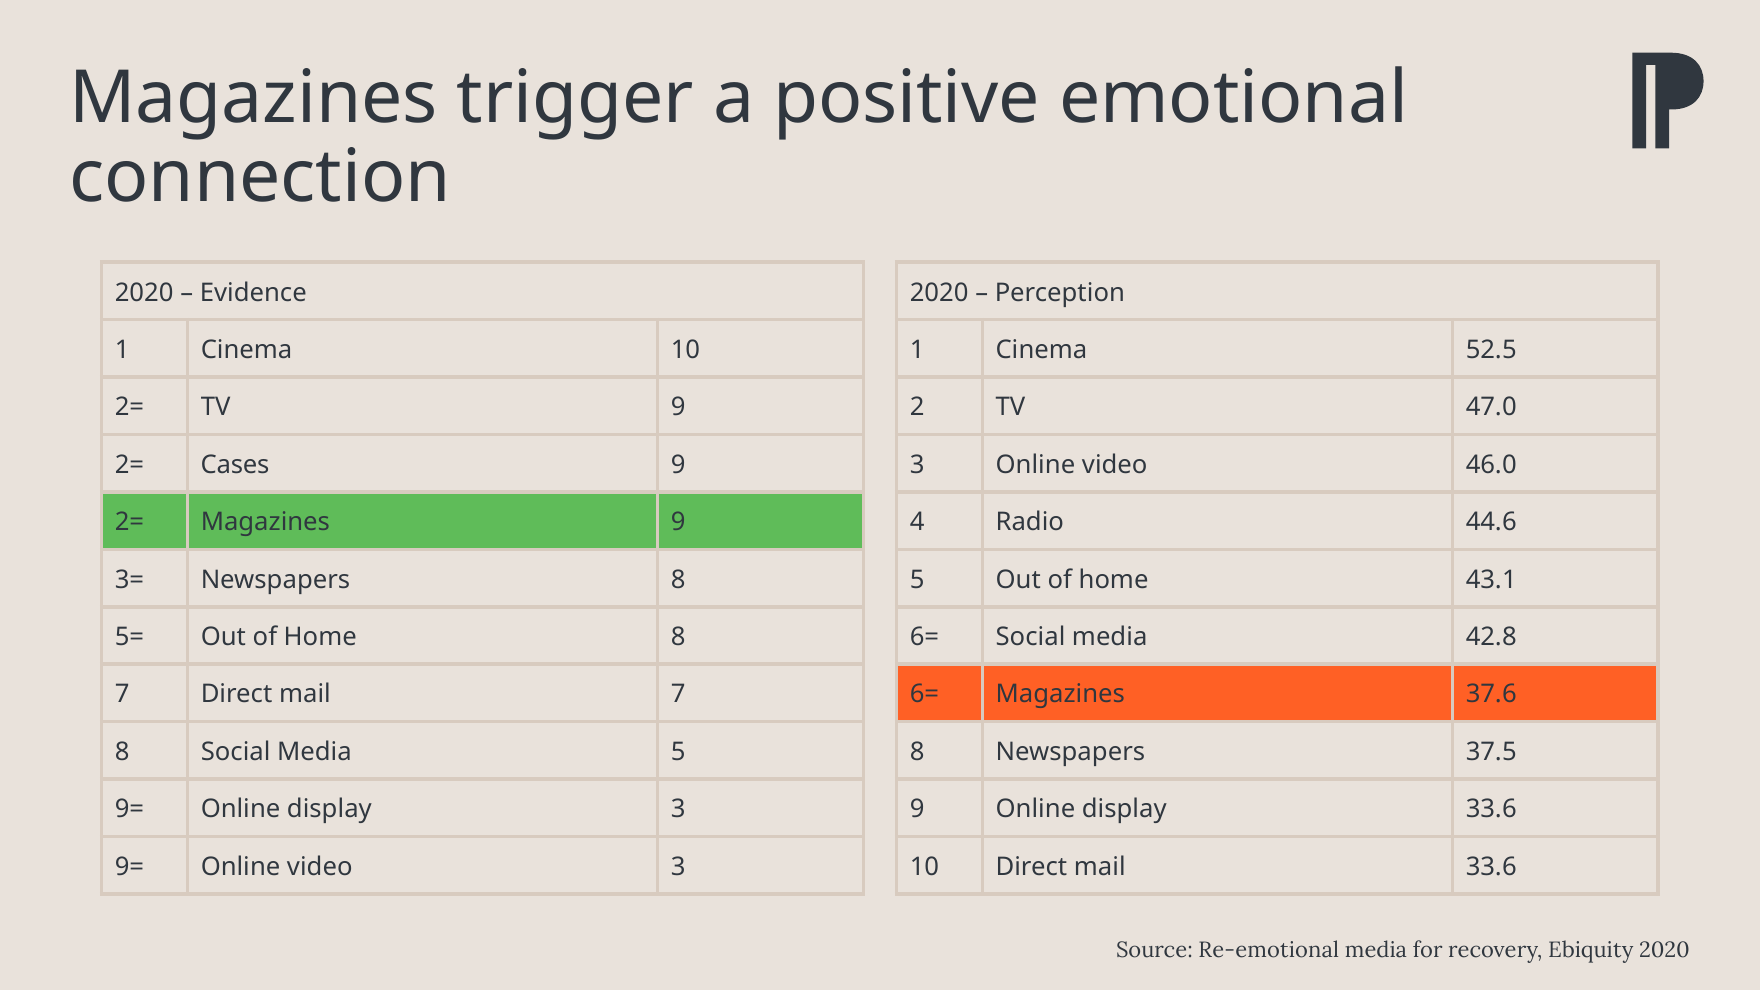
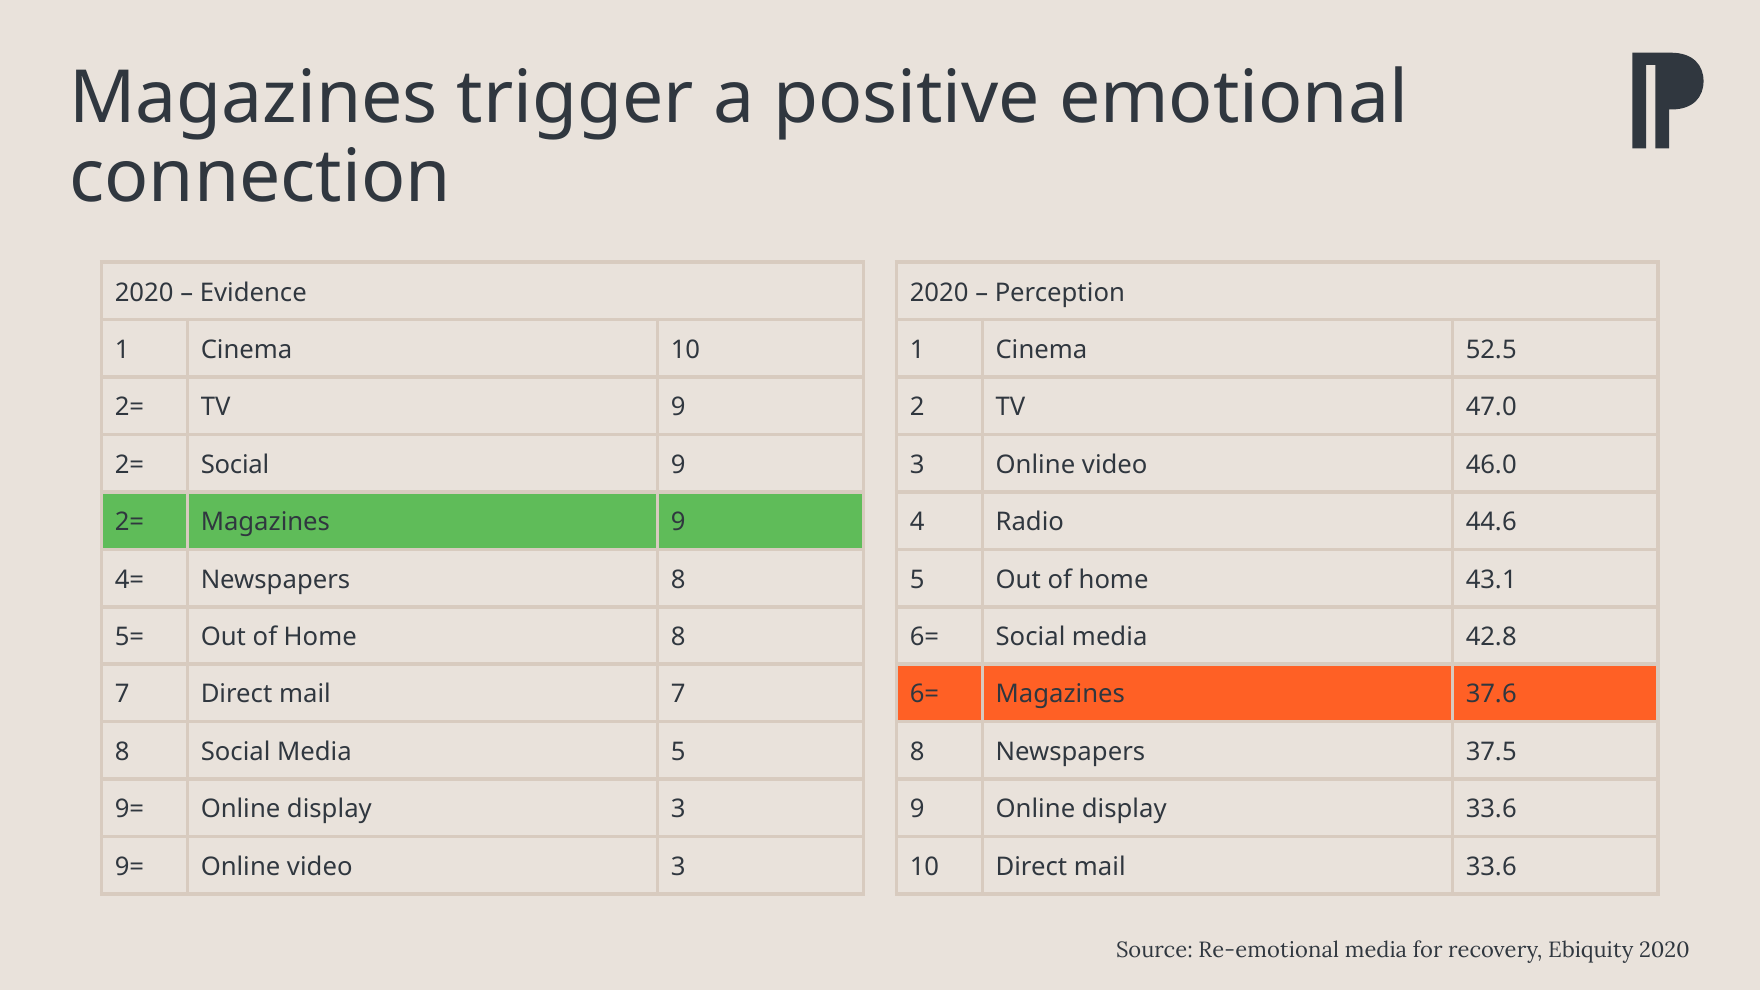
2= Cases: Cases -> Social
3=: 3= -> 4=
